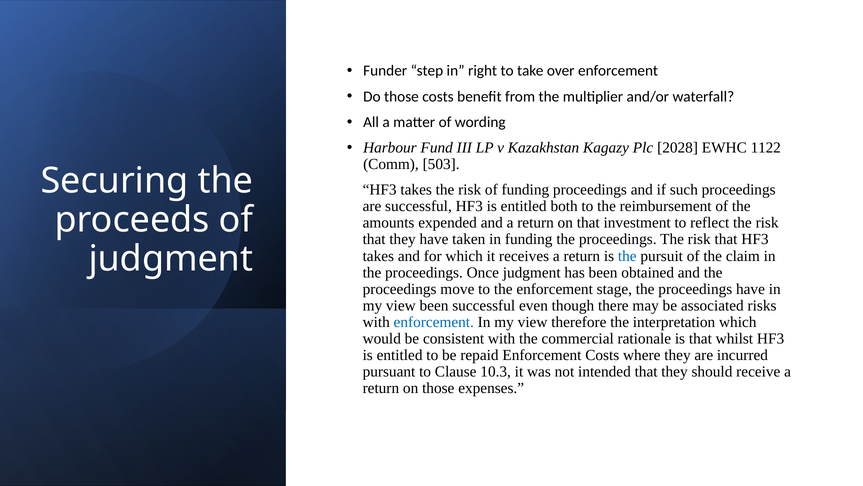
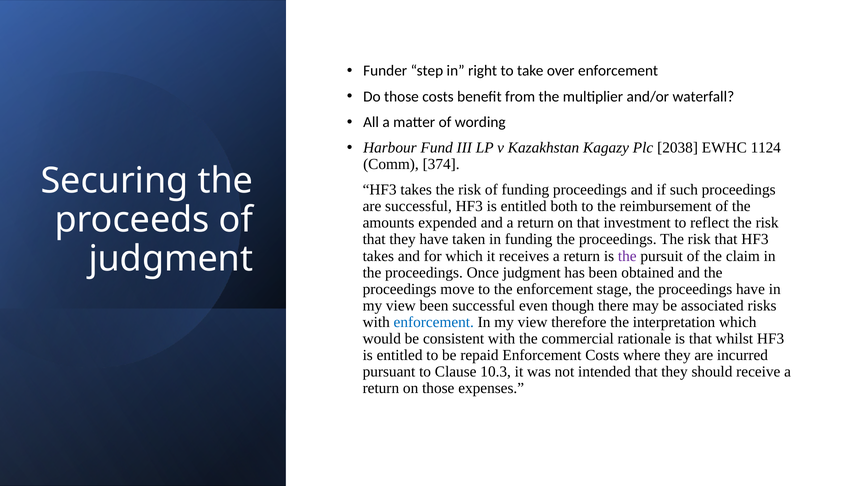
2028: 2028 -> 2038
1122: 1122 -> 1124
503: 503 -> 374
the at (627, 256) colour: blue -> purple
